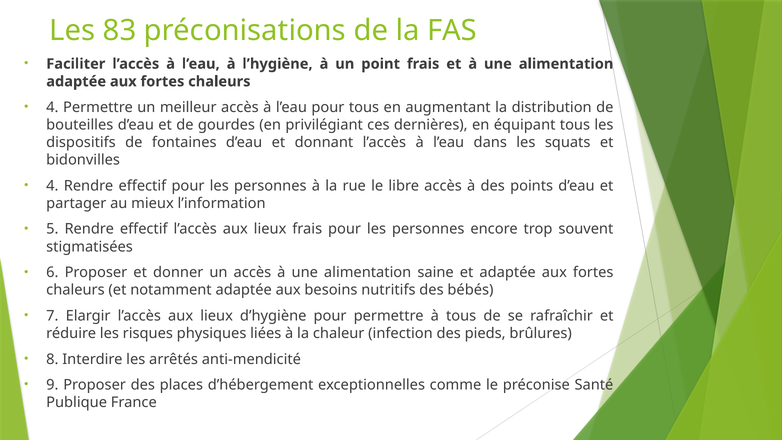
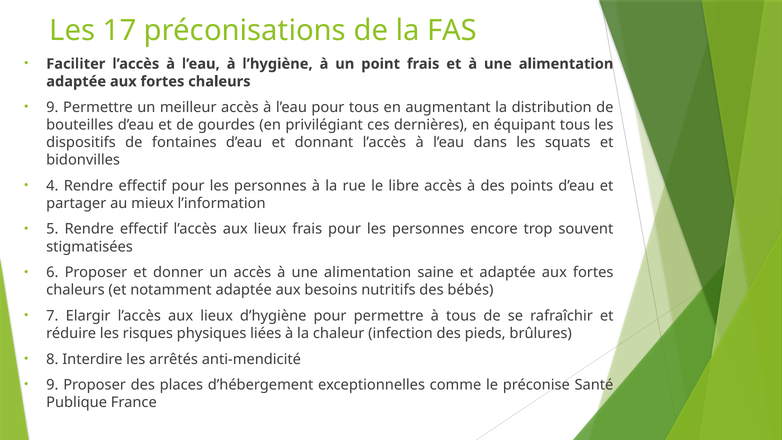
83: 83 -> 17
4 at (52, 107): 4 -> 9
